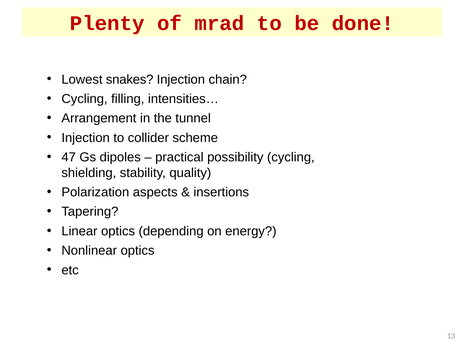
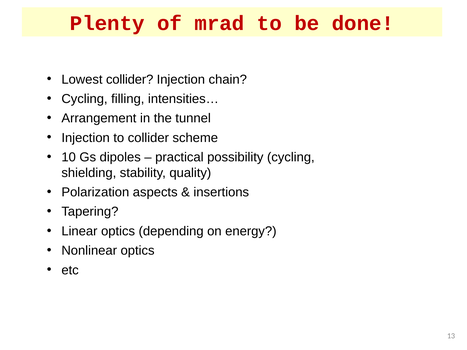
Lowest snakes: snakes -> collider
47: 47 -> 10
